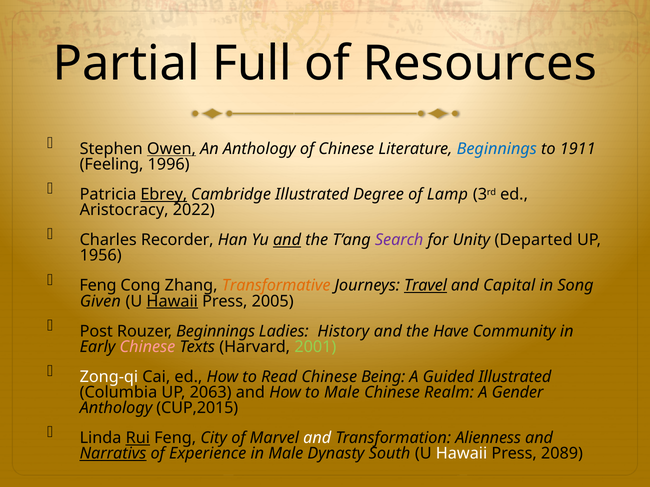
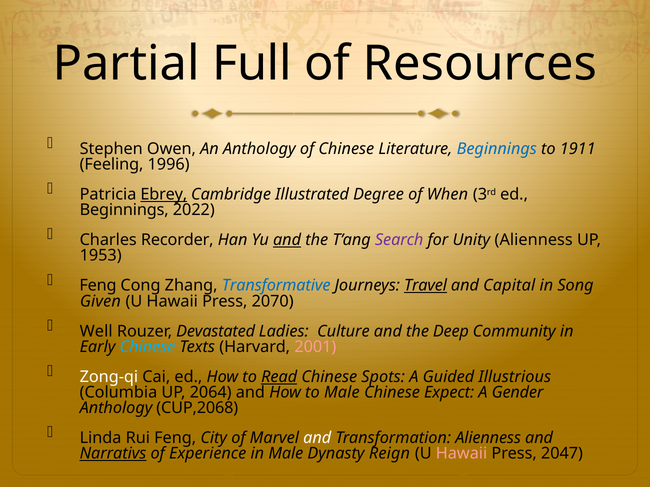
Owen underline: present -> none
Lamp: Lamp -> When
Aristocracy at (124, 210): Aristocracy -> Beginnings
Unity Departed: Departed -> Alienness
1956: 1956 -> 1953
Transformative colour: orange -> blue
Hawaii at (172, 301) underline: present -> none
2005: 2005 -> 2070
Post: Post -> Well
Rouzer Beginnings: Beginnings -> Devastated
History: History -> Culture
Have: Have -> Deep
Chinese at (147, 347) colour: pink -> light blue
2001 colour: light green -> pink
Read underline: none -> present
Being: Being -> Spots
Guided Illustrated: Illustrated -> Illustrious
2063: 2063 -> 2064
Realm: Realm -> Expect
CUP,2015: CUP,2015 -> CUP,2068
Rui underline: present -> none
South: South -> Reign
Hawaii at (462, 454) colour: white -> pink
2089: 2089 -> 2047
